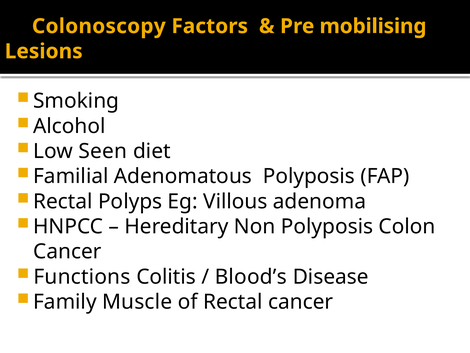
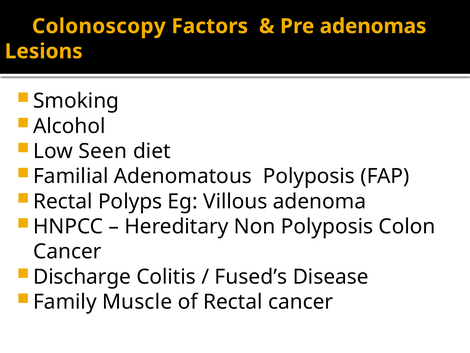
mobilising: mobilising -> adenomas
Functions: Functions -> Discharge
Blood’s: Blood’s -> Fused’s
